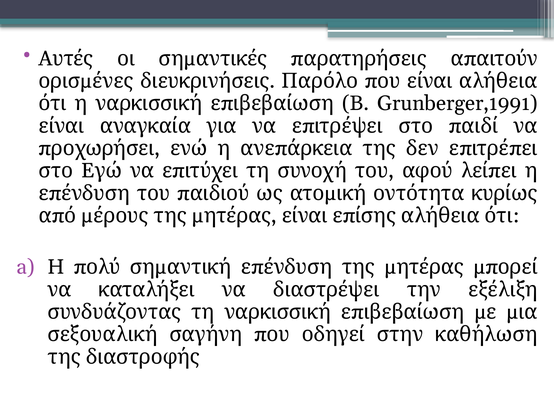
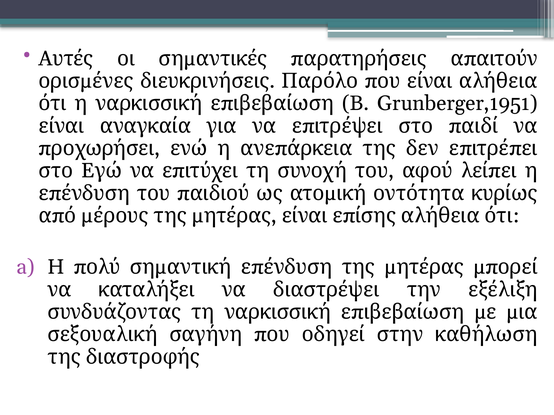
Grunberger,1991: Grunberger,1991 -> Grunberger,1951
